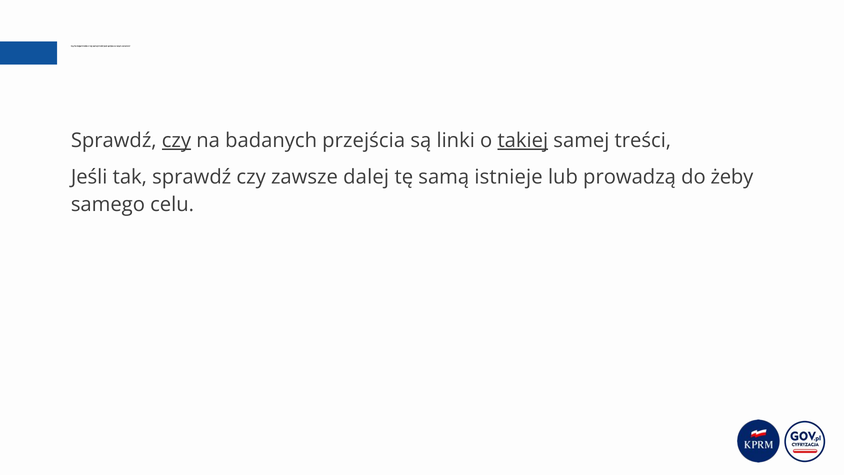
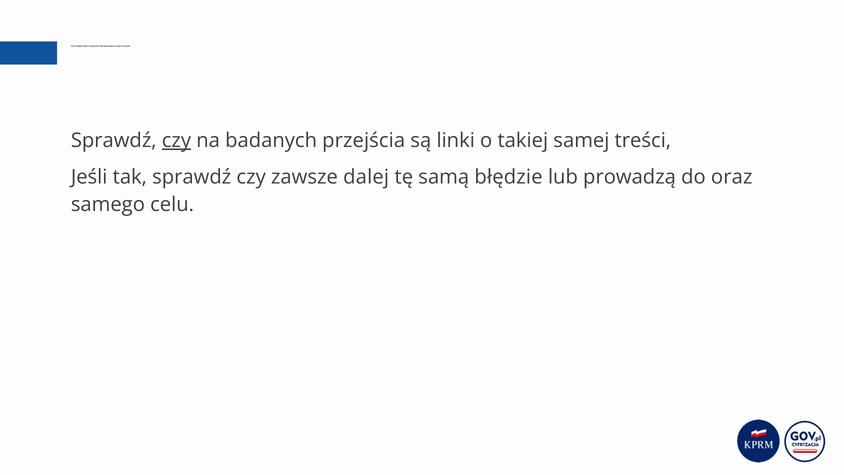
takiej underline: present -> none
istnieje: istnieje -> błędzie
żeby: żeby -> oraz
